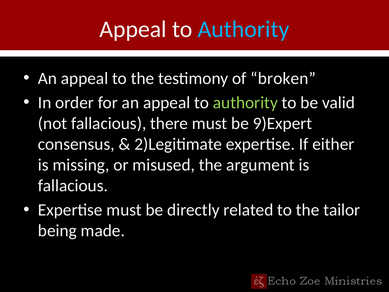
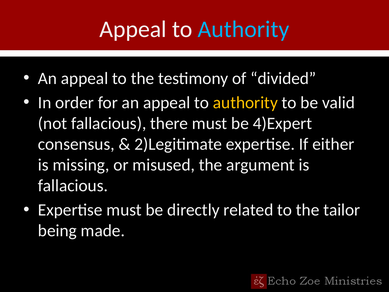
broken: broken -> divided
authority at (245, 103) colour: light green -> yellow
9)Expert: 9)Expert -> 4)Expert
